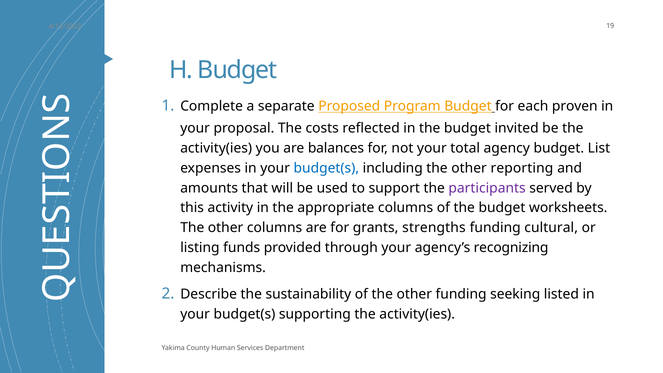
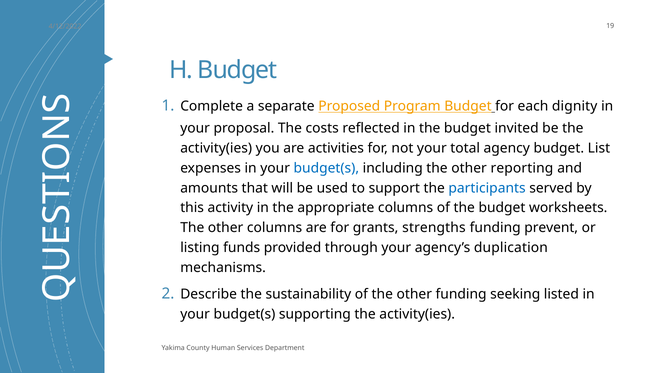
proven: proven -> dignity
balances: balances -> activities
participants colour: purple -> blue
cultural: cultural -> prevent
recognizing: recognizing -> duplication
